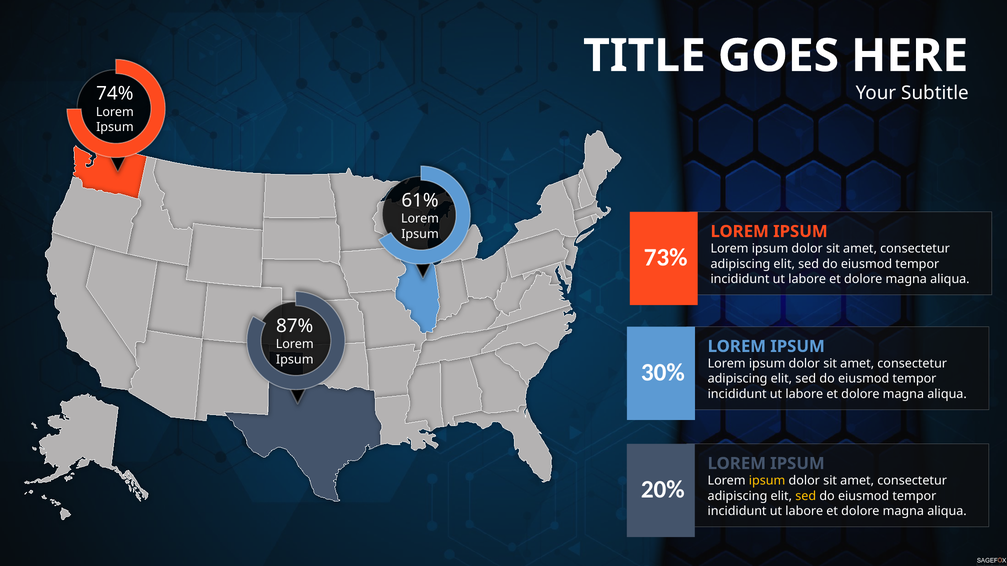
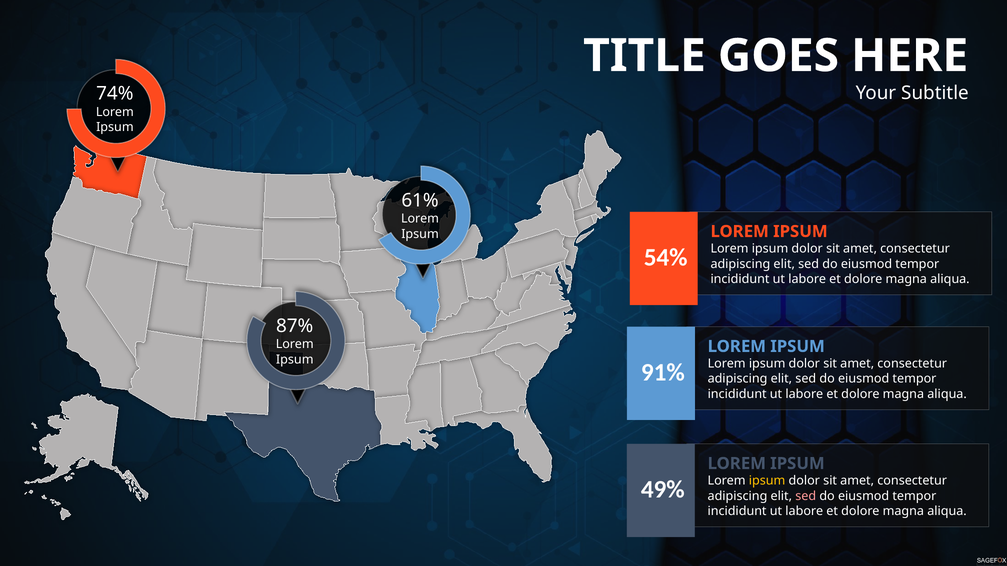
73%: 73% -> 54%
30%: 30% -> 91%
20%: 20% -> 49%
sed at (806, 496) colour: yellow -> pink
